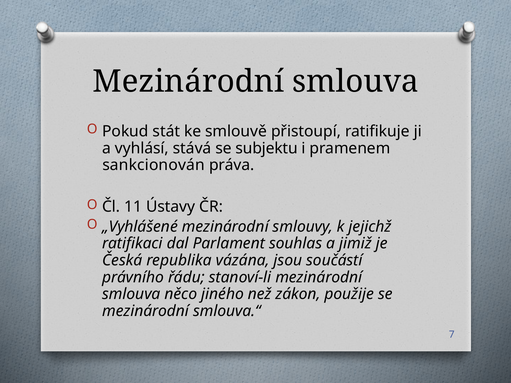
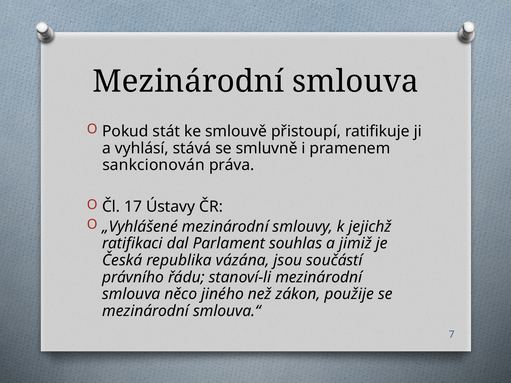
subjektu: subjektu -> smluvně
11: 11 -> 17
